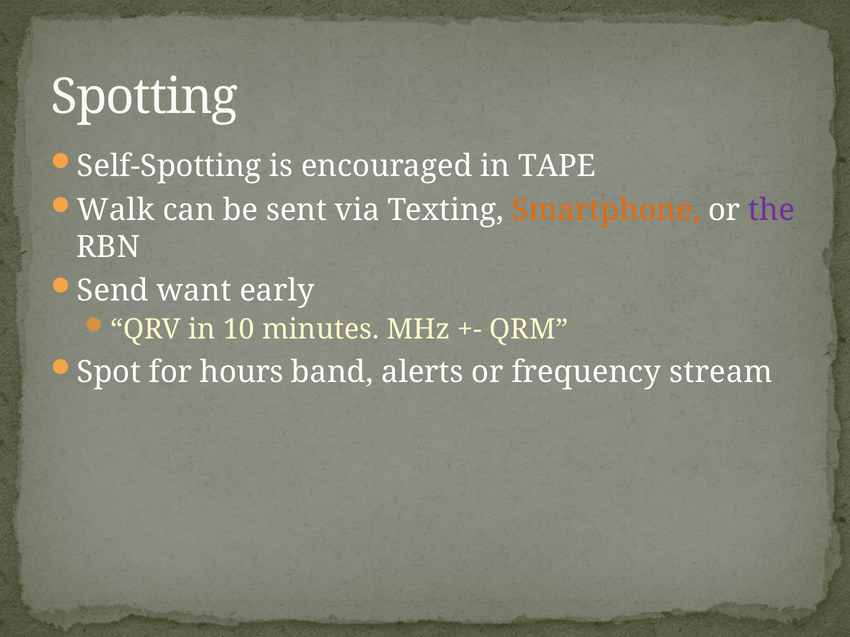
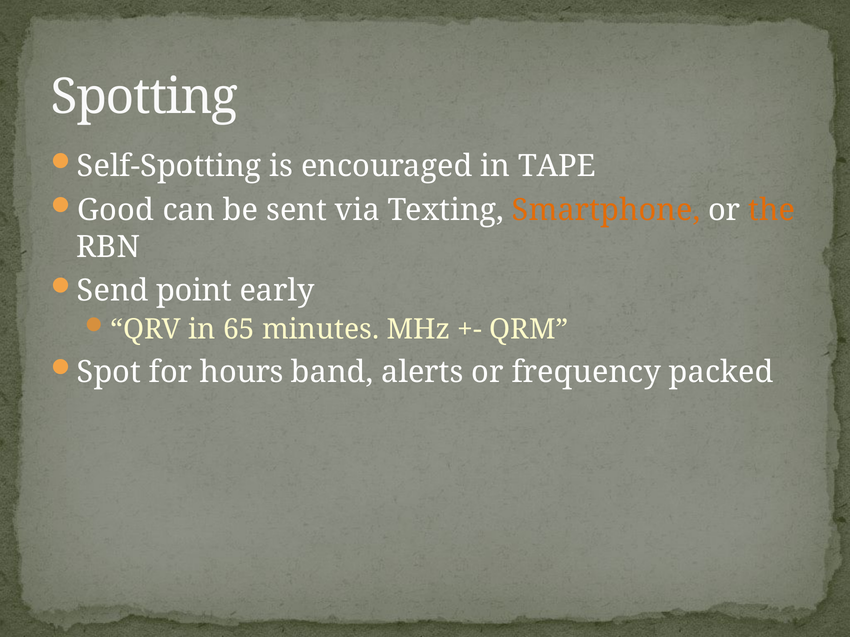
Walk: Walk -> Good
the colour: purple -> orange
want: want -> point
10: 10 -> 65
stream: stream -> packed
